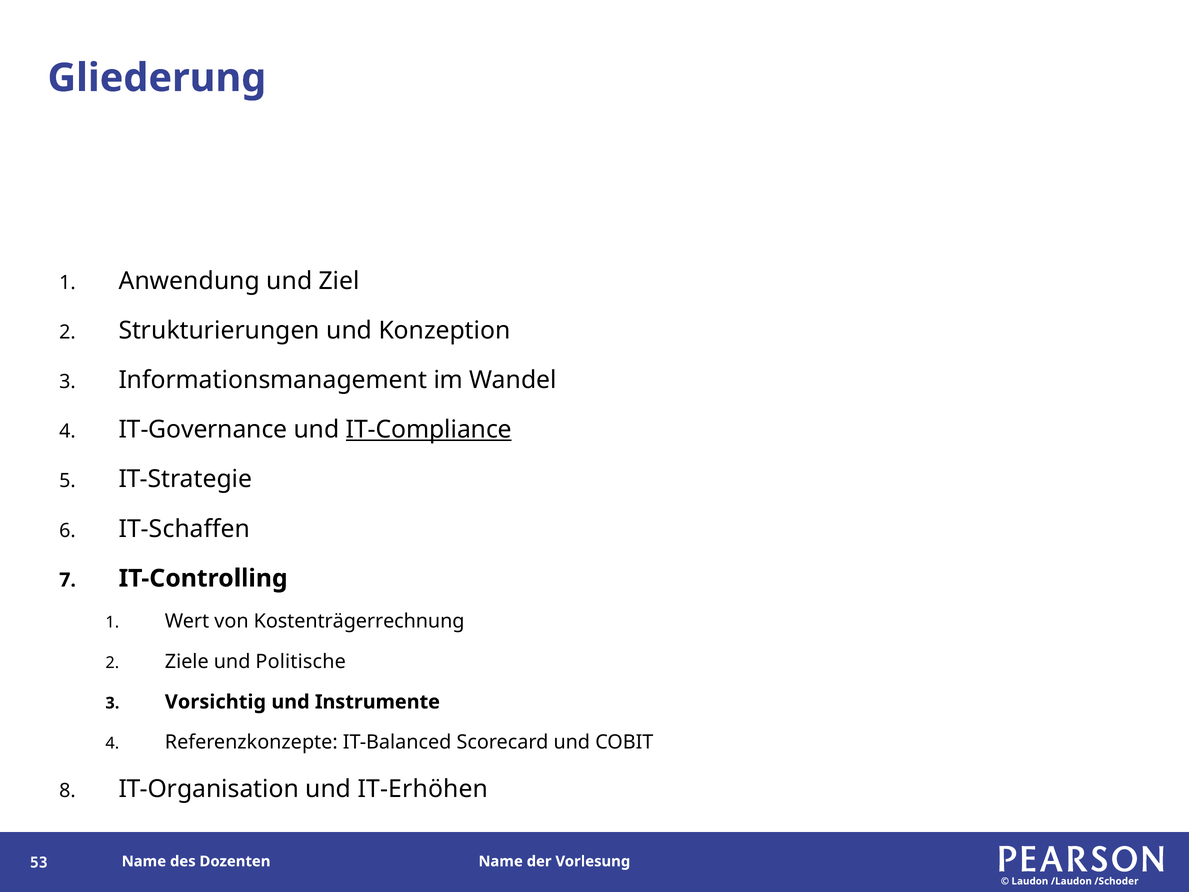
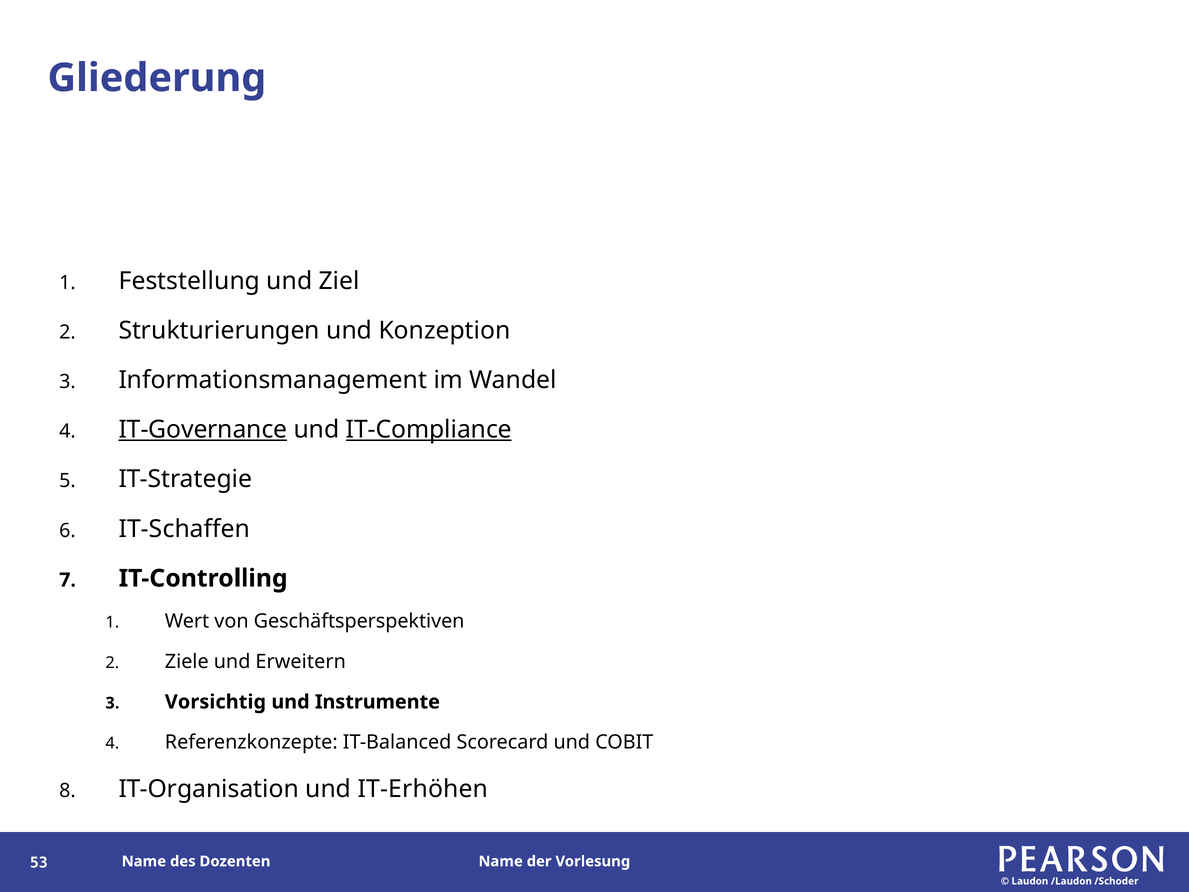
Anwendung: Anwendung -> Feststellung
IT-Governance underline: none -> present
Kostenträgerrechnung: Kostenträgerrechnung -> Geschäftsperspektiven
Politische: Politische -> Erweitern
